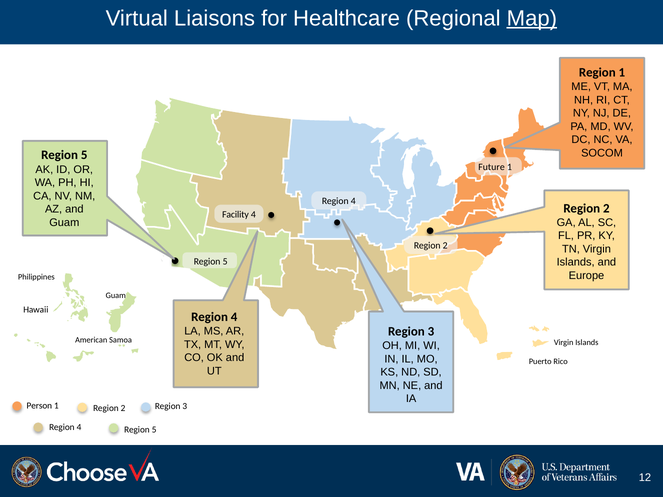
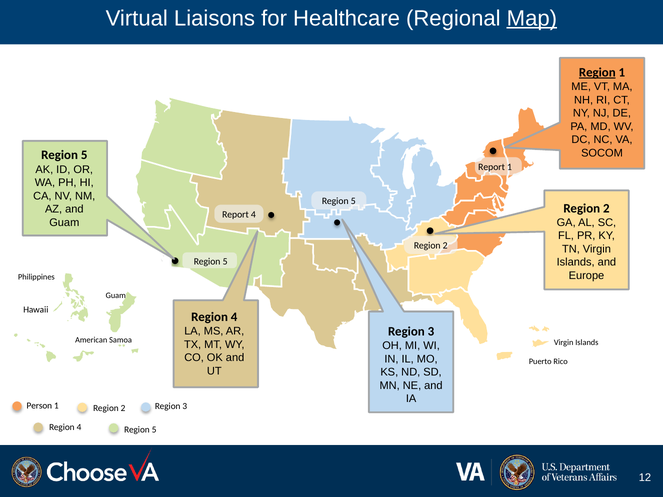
Region at (597, 72) underline: none -> present
Future at (491, 167): Future -> Report
4 at (353, 201): 4 -> 5
Facility at (235, 214): Facility -> Report
